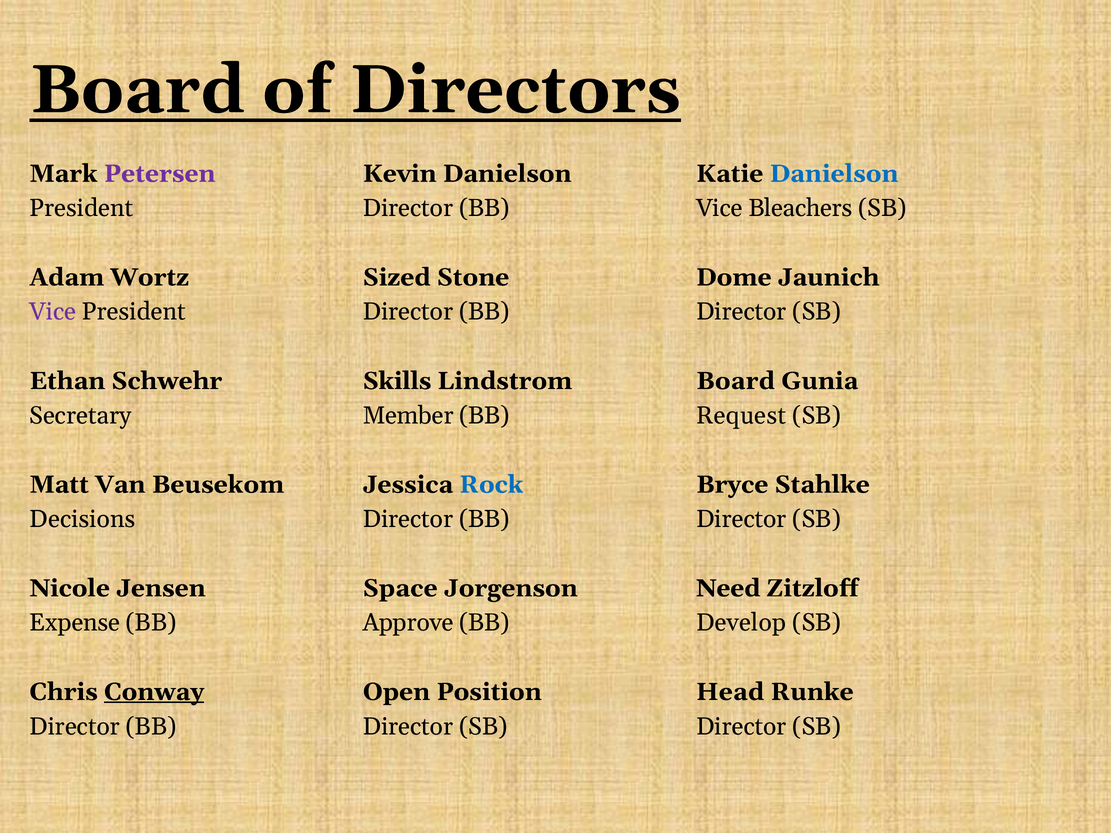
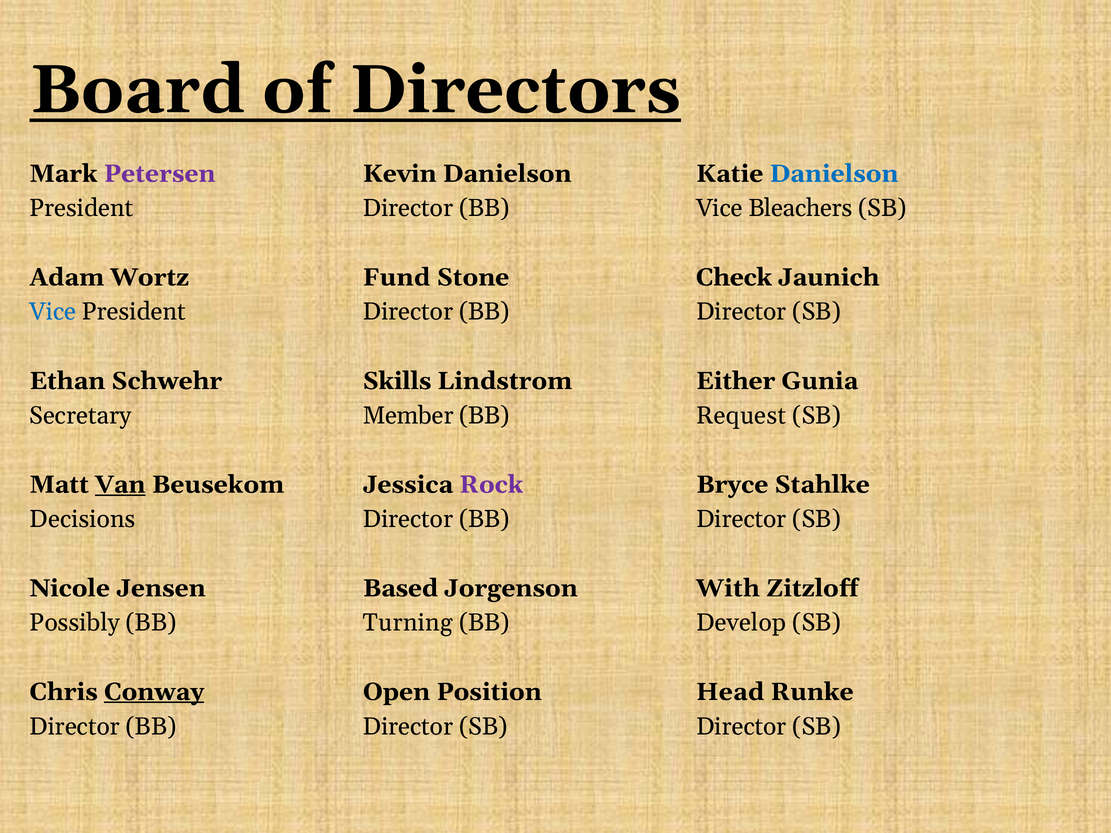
Sized: Sized -> Fund
Dome: Dome -> Check
Vice at (53, 312) colour: purple -> blue
Lindstrom Board: Board -> Either
Van underline: none -> present
Rock colour: blue -> purple
Space: Space -> Based
Need: Need -> With
Expense: Expense -> Possibly
Approve: Approve -> Turning
